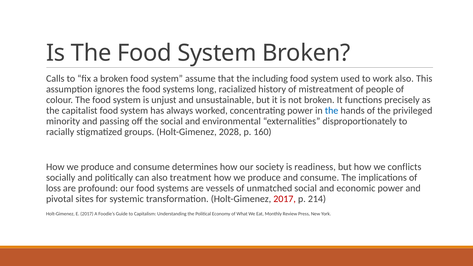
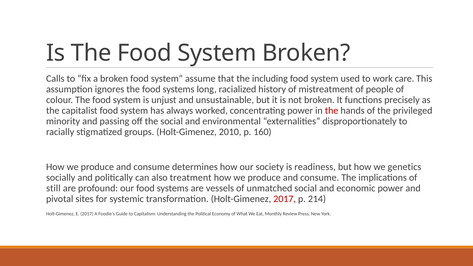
work also: also -> care
the at (332, 111) colour: blue -> red
2028: 2028 -> 2010
conflicts: conflicts -> genetics
loss: loss -> still
